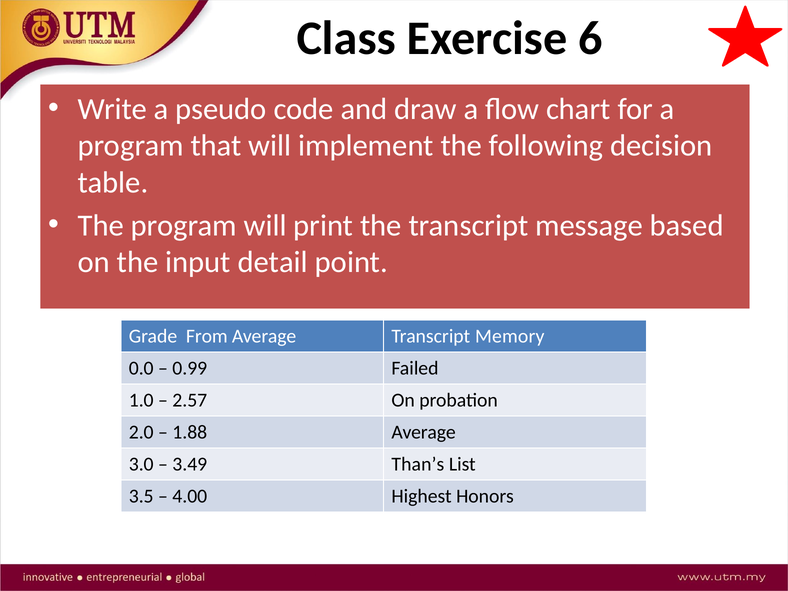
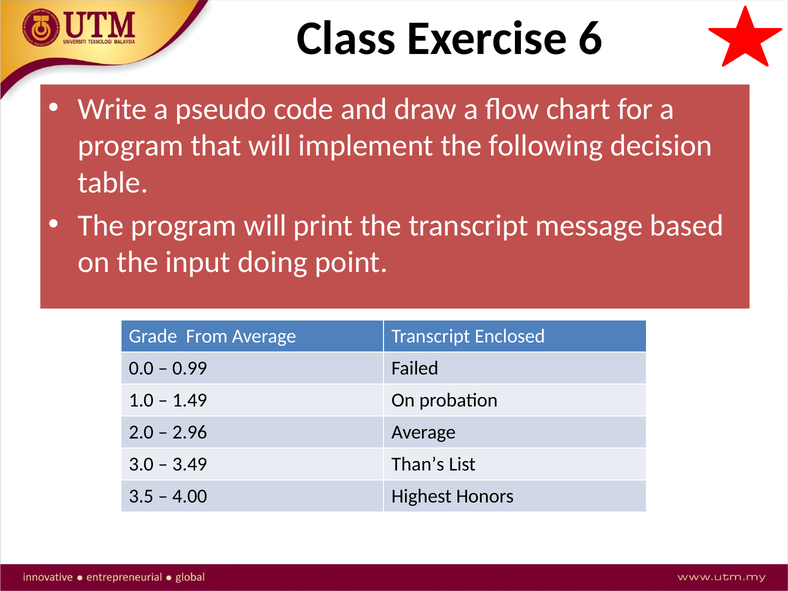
detail: detail -> doing
Memory: Memory -> Enclosed
2.57: 2.57 -> 1.49
1.88: 1.88 -> 2.96
